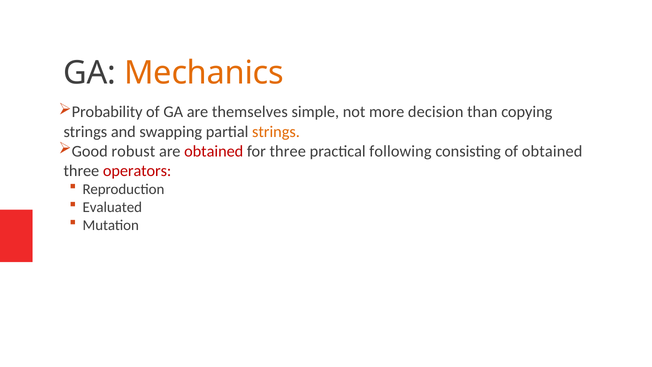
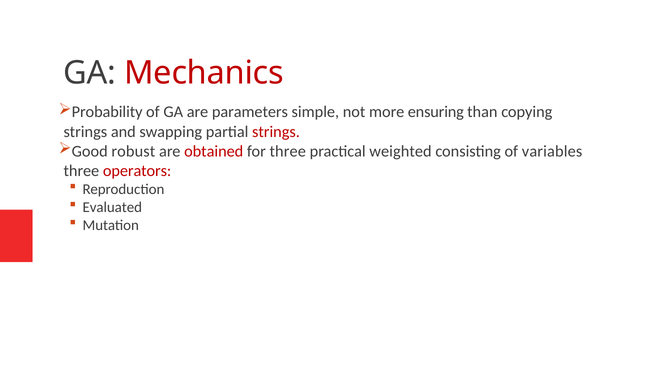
Mechanics colour: orange -> red
themselves: themselves -> parameters
decision: decision -> ensuring
strings at (276, 132) colour: orange -> red
following: following -> weighted
of obtained: obtained -> variables
